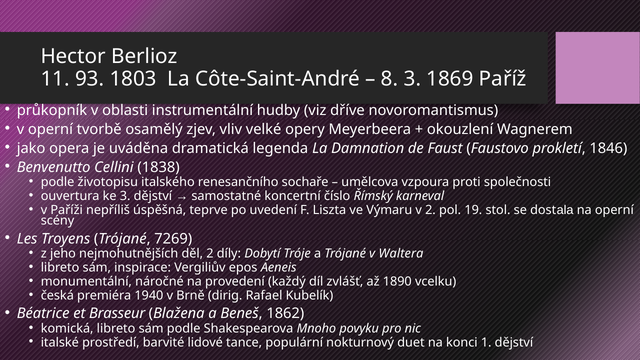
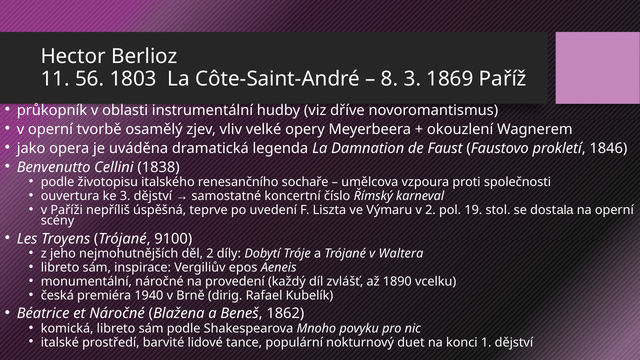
93: 93 -> 56
7269: 7269 -> 9100
et Brasseur: Brasseur -> Náročné
